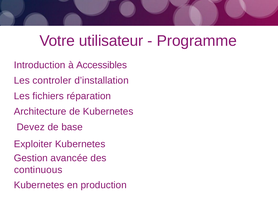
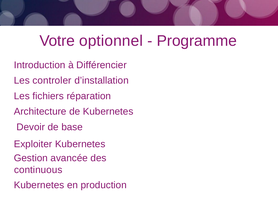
utilisateur: utilisateur -> optionnel
Accessibles: Accessibles -> Différencier
Devez: Devez -> Devoir
